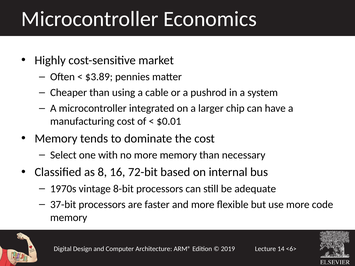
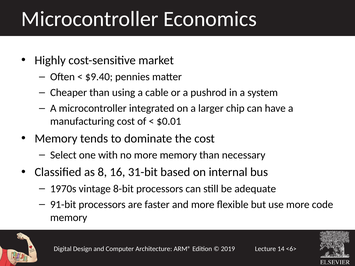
$3.89: $3.89 -> $9.40
72-bit: 72-bit -> 31-bit
37-bit: 37-bit -> 91-bit
